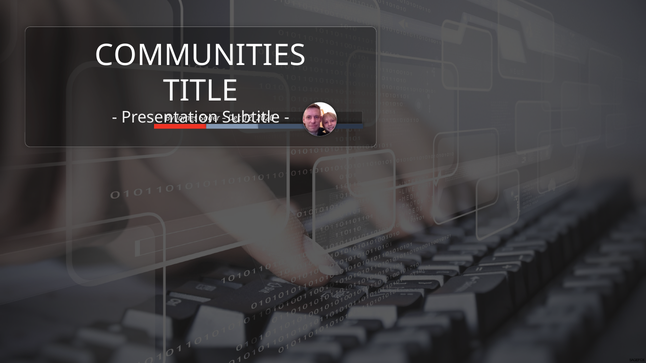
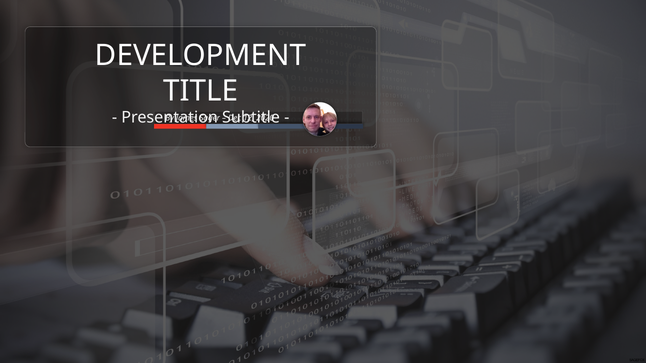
COMMUNITIES: COMMUNITIES -> DEVELOPMENT
